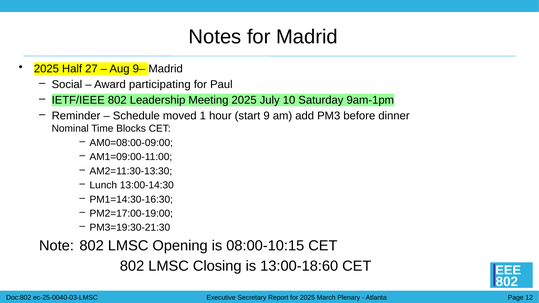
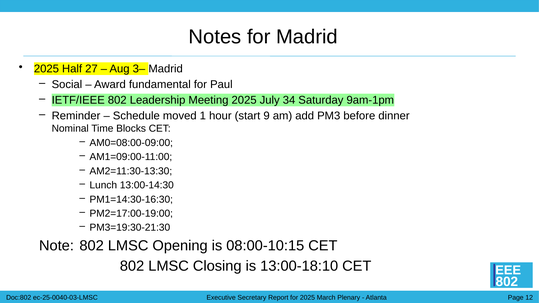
9–: 9– -> 3–
participating: participating -> fundamental
10: 10 -> 34
13:00-18:60: 13:00-18:60 -> 13:00-18:10
